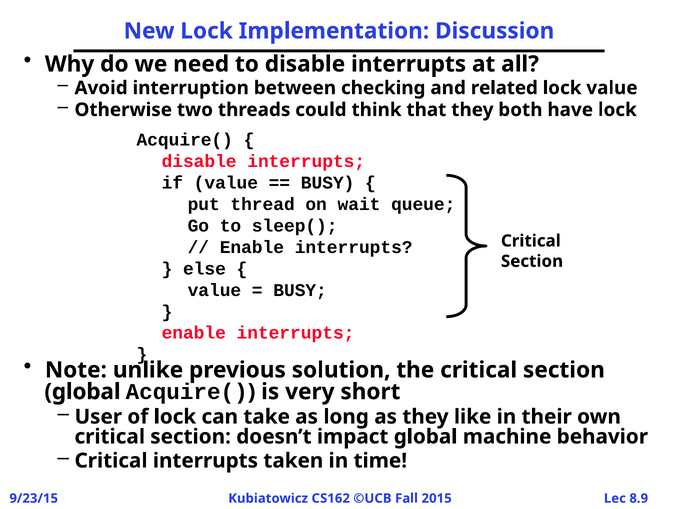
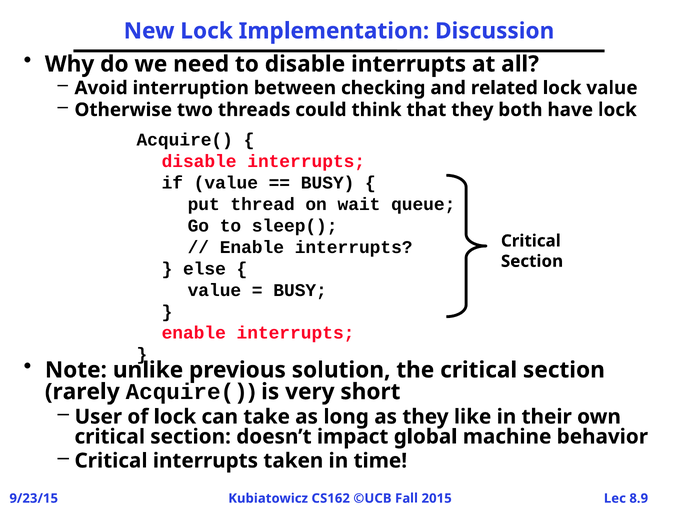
global at (82, 391): global -> rarely
